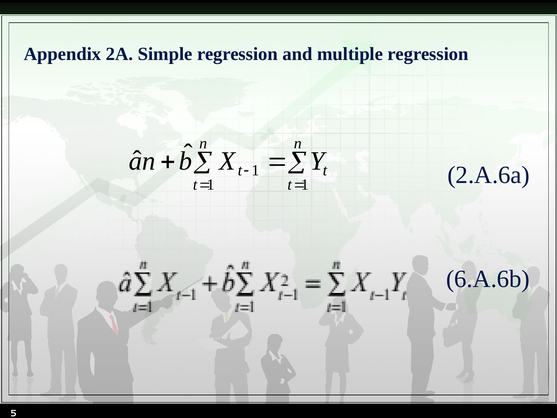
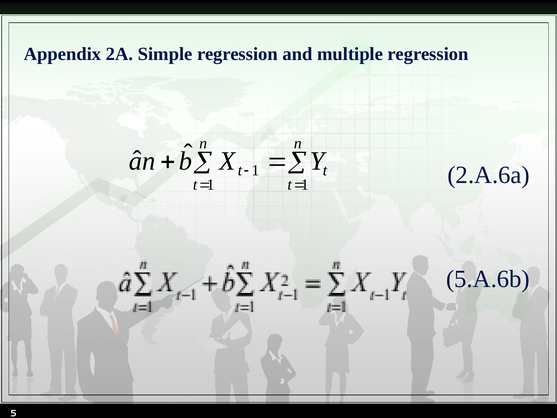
6.A.6b: 6.A.6b -> 5.A.6b
